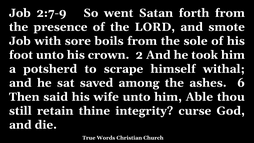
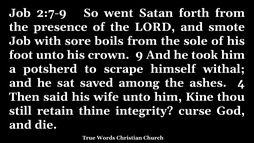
2: 2 -> 9
6: 6 -> 4
Able: Able -> Kine
